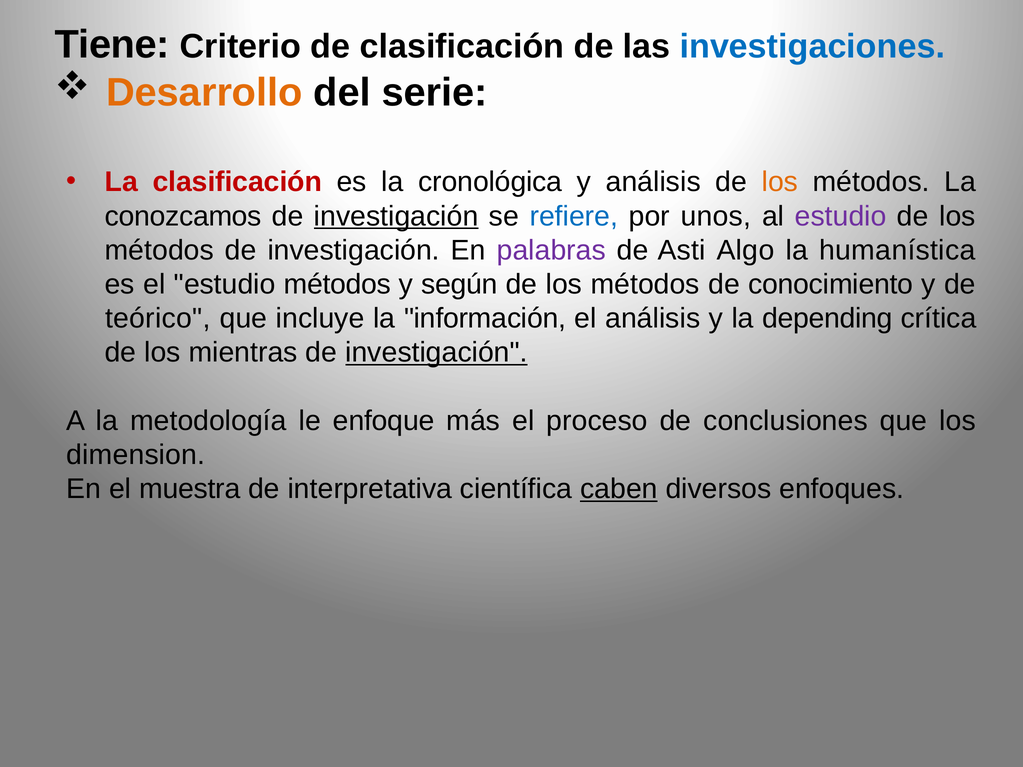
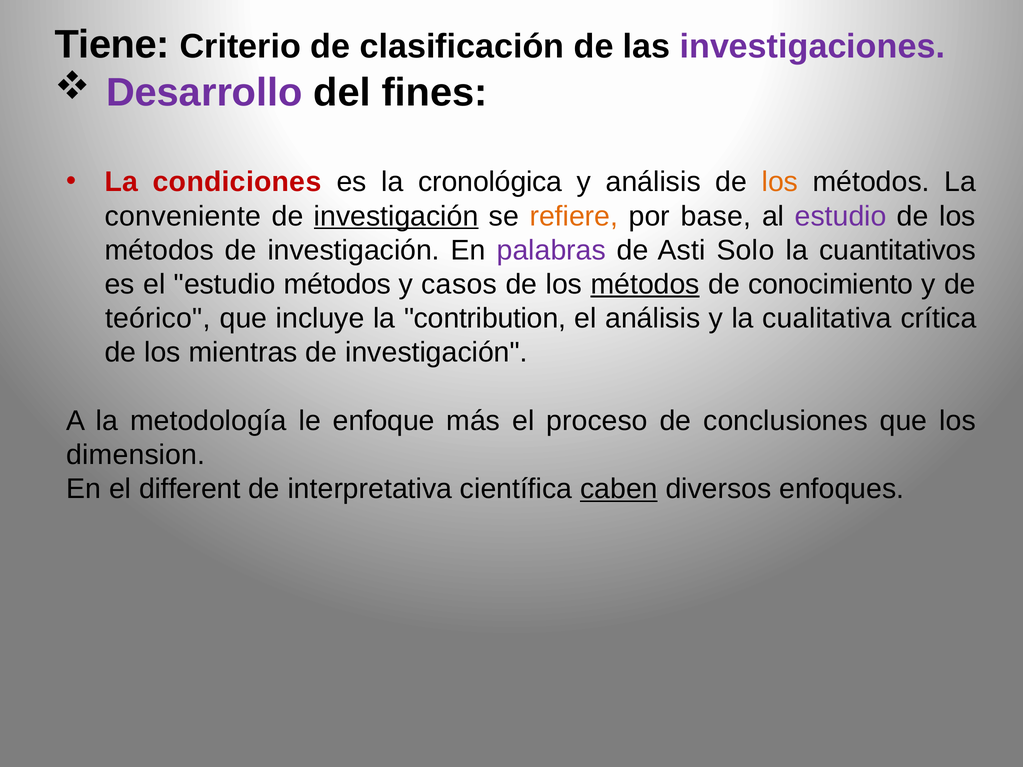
investigaciones colour: blue -> purple
Desarrollo colour: orange -> purple
serie: serie -> fines
La clasificación: clasificación -> condiciones
conozcamos: conozcamos -> conveniente
refiere colour: blue -> orange
unos: unos -> base
Algo: Algo -> Solo
humanística: humanística -> cuantitativos
según: según -> casos
métodos at (645, 284) underline: none -> present
información: información -> contribution
depending: depending -> cualitativa
investigación at (437, 353) underline: present -> none
muestra: muestra -> different
